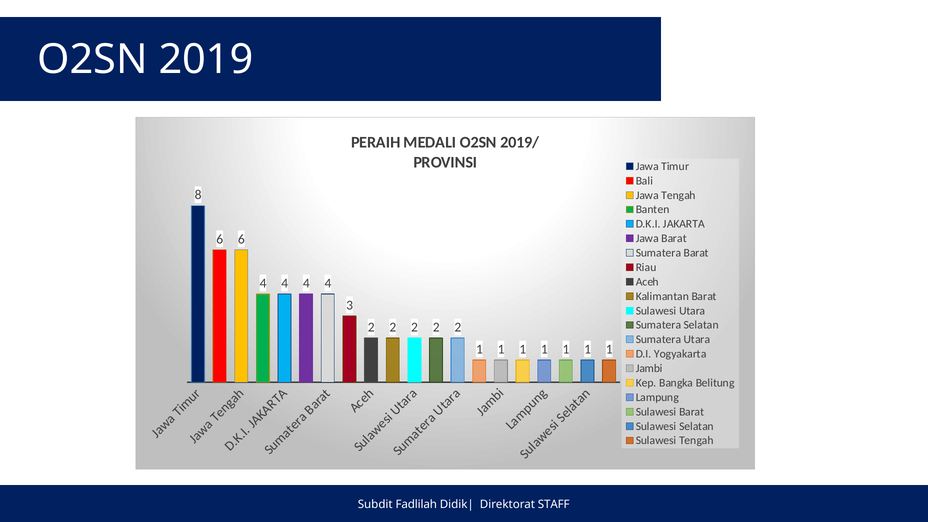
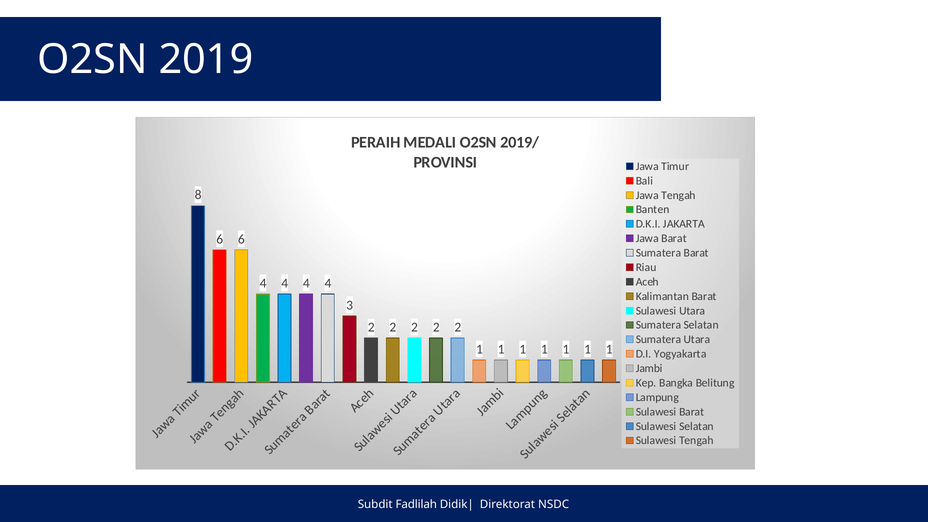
STAFF: STAFF -> NSDC
